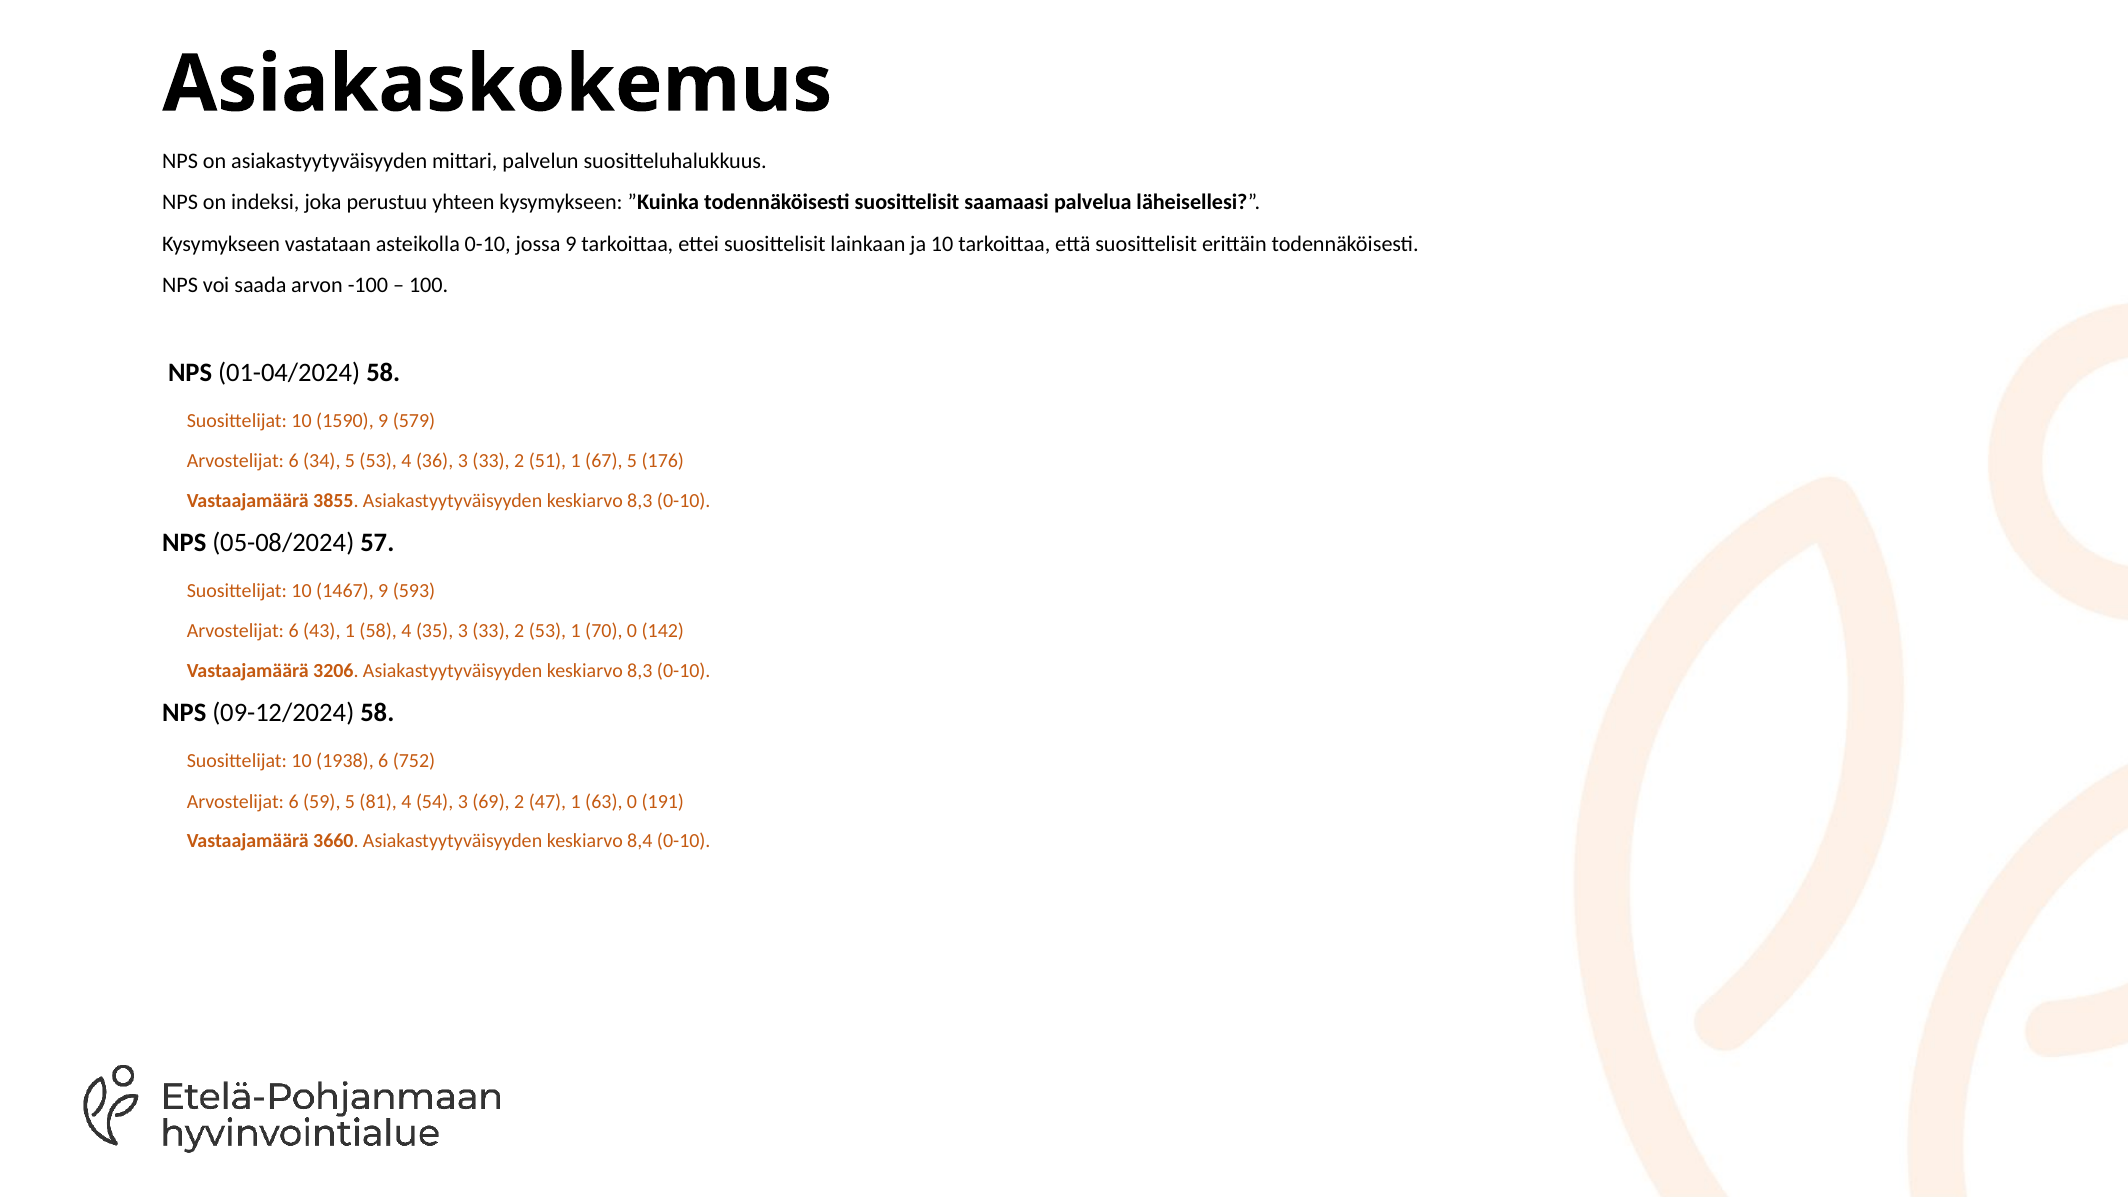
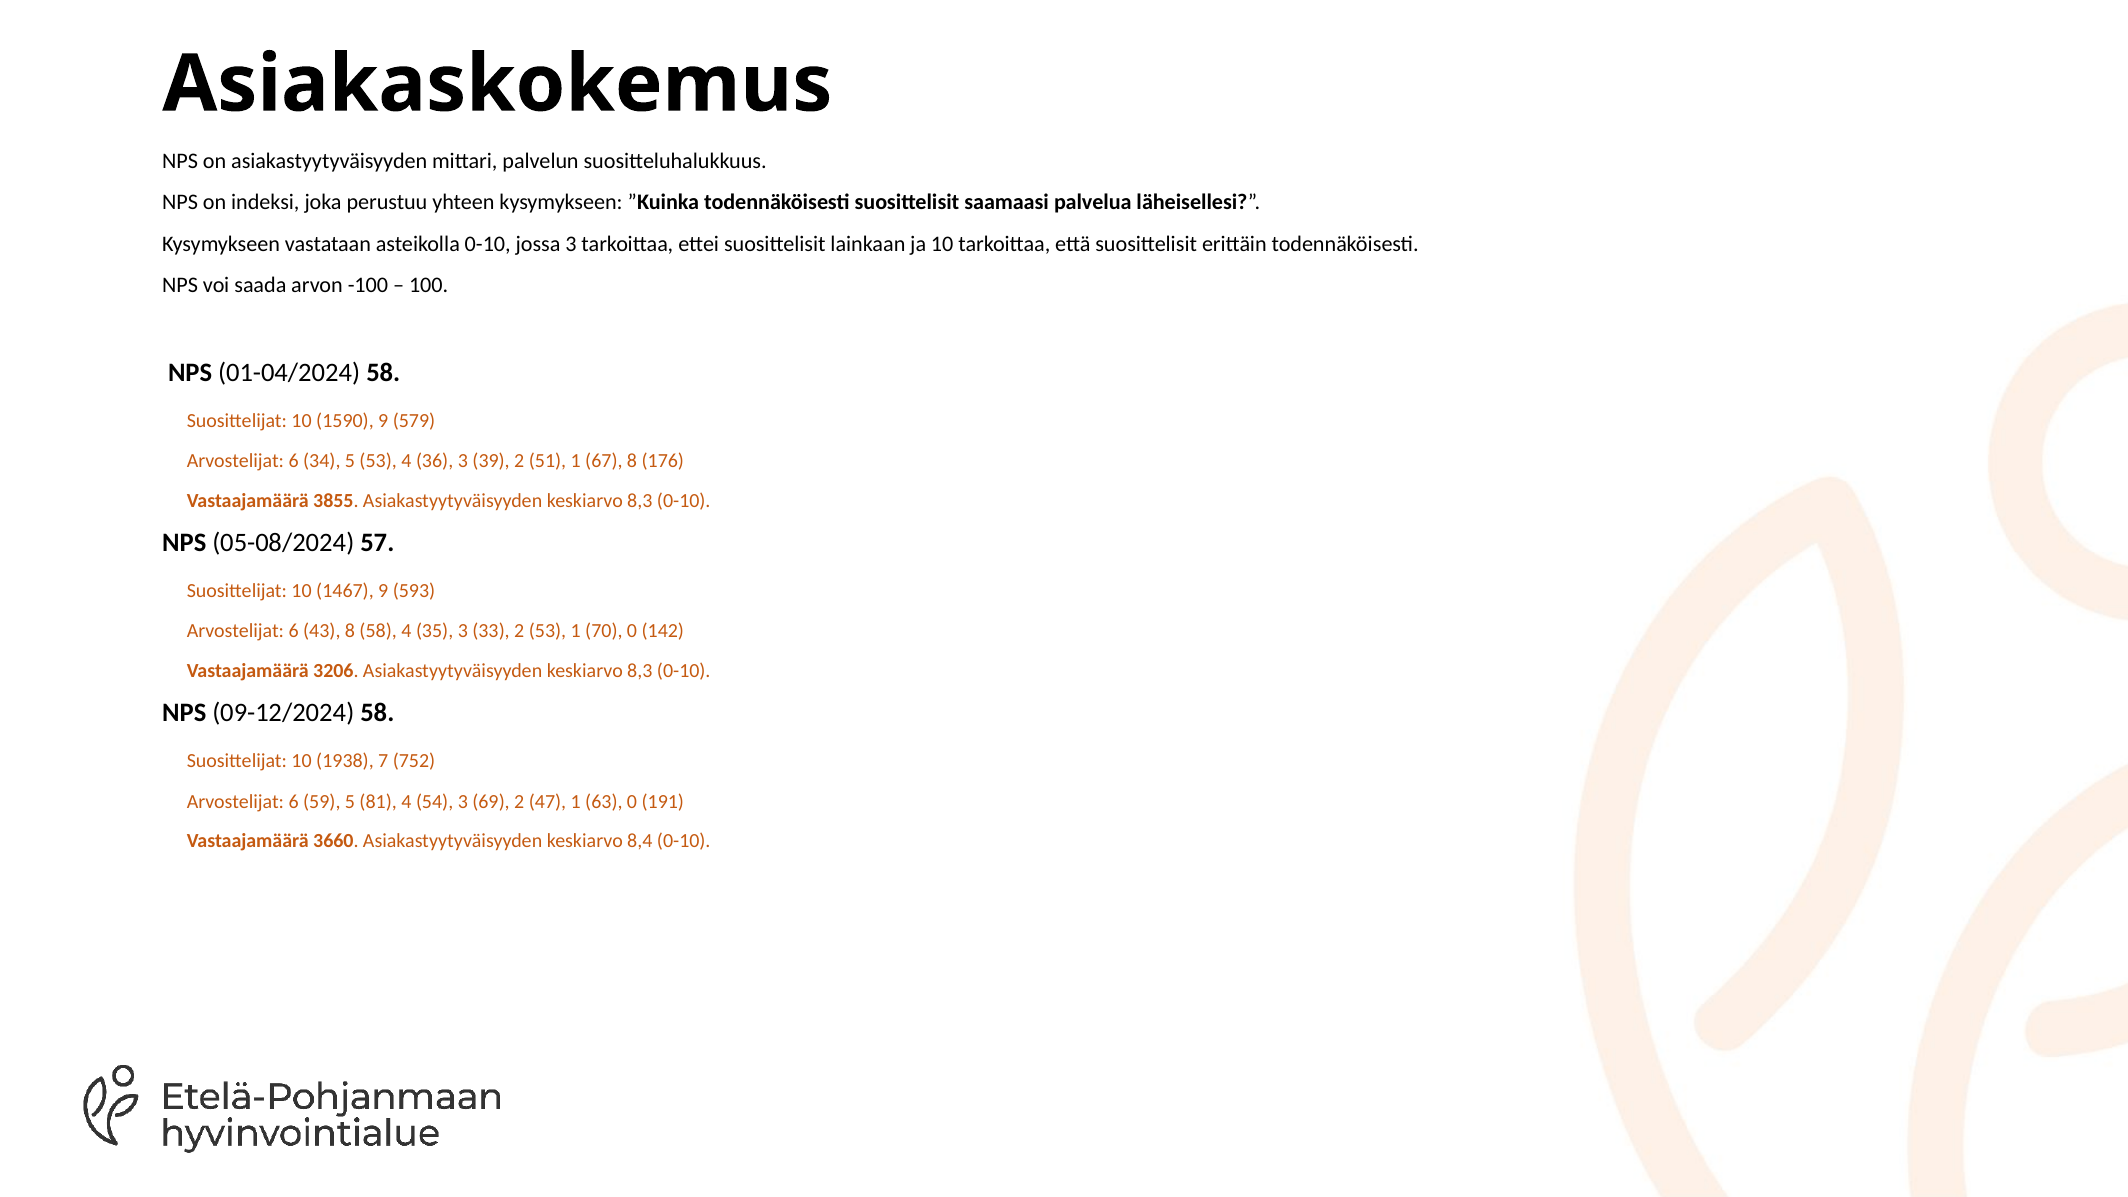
jossa 9: 9 -> 3
36 3 33: 33 -> 39
67 5: 5 -> 8
43 1: 1 -> 8
1938 6: 6 -> 7
